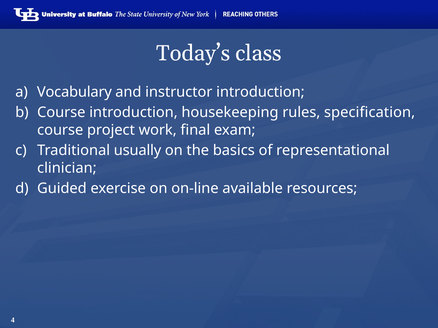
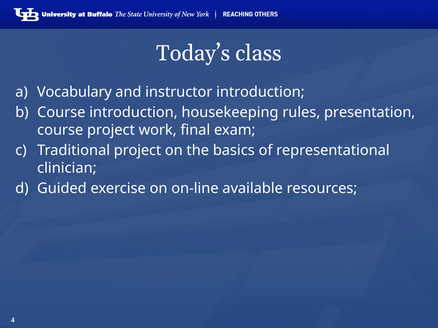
specification: specification -> presentation
Traditional usually: usually -> project
